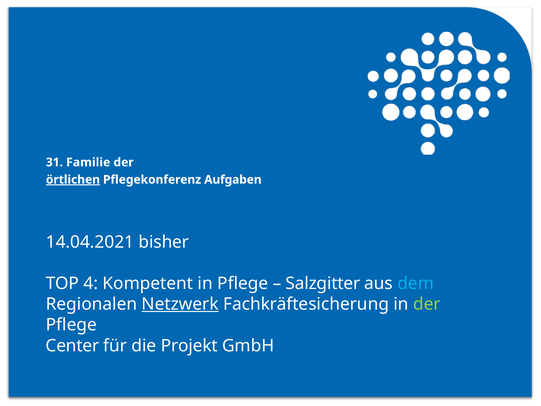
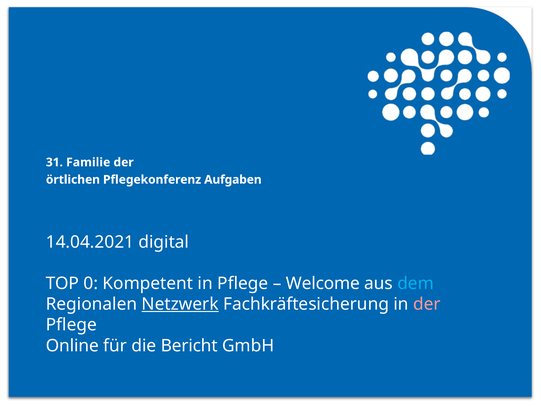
örtlichen underline: present -> none
bisher: bisher -> digital
4: 4 -> 0
Salzgitter: Salzgitter -> Welcome
der at (427, 304) colour: light green -> pink
Center: Center -> Online
Projekt: Projekt -> Bericht
